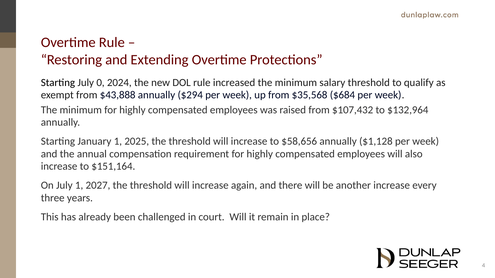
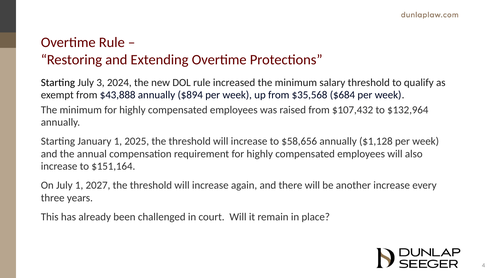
0: 0 -> 3
$294: $294 -> $894
